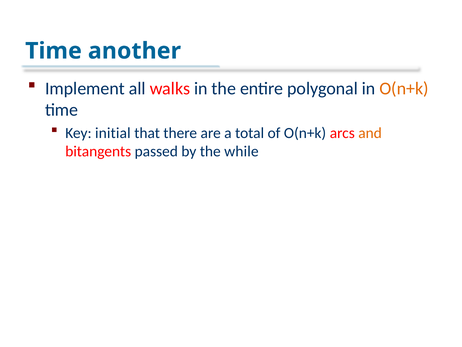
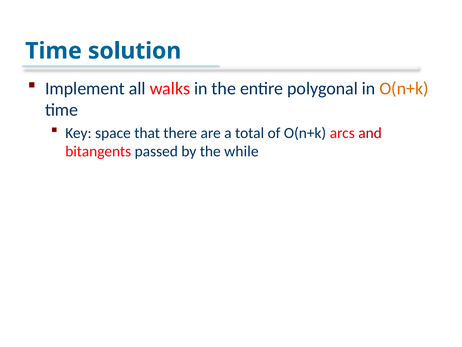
another: another -> solution
initial: initial -> space
and colour: orange -> red
